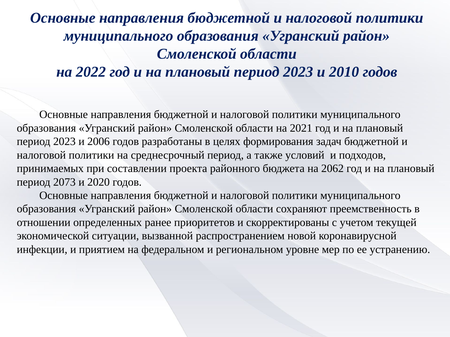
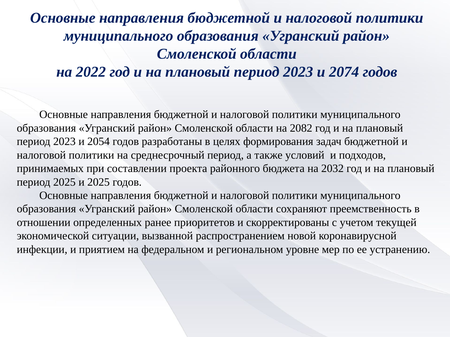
2010: 2010 -> 2074
2021: 2021 -> 2082
2006: 2006 -> 2054
2062: 2062 -> 2032
период 2073: 2073 -> 2025
и 2020: 2020 -> 2025
